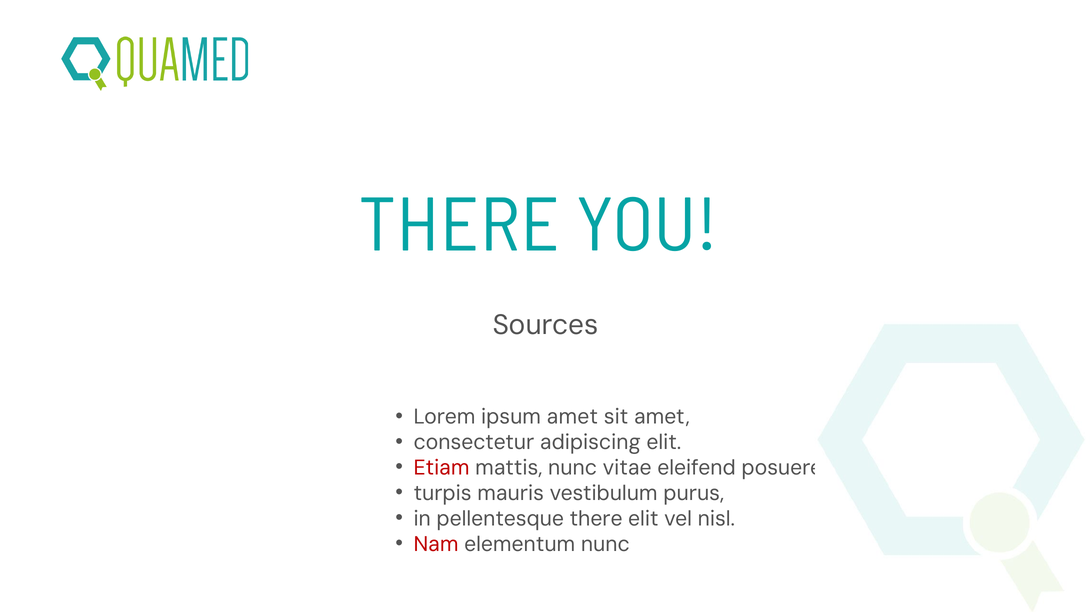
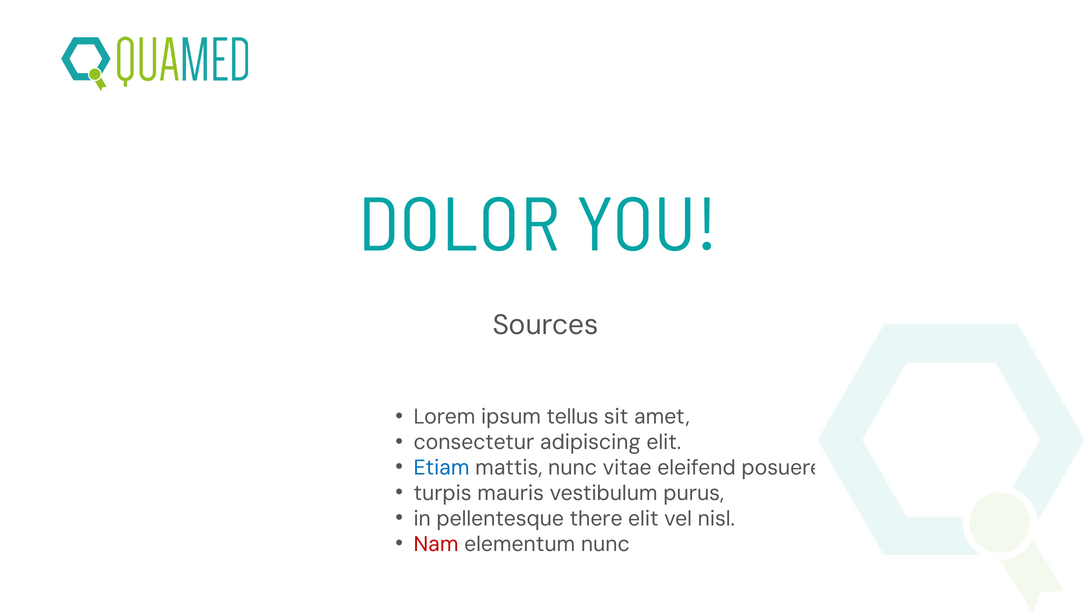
THERE at (459, 226): THERE -> DOLOR
ipsum amet: amet -> tellus
Etiam colour: red -> blue
